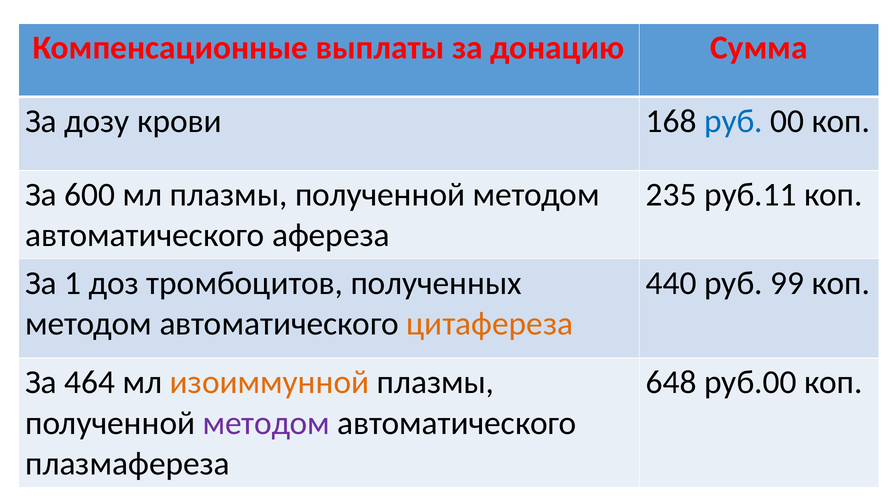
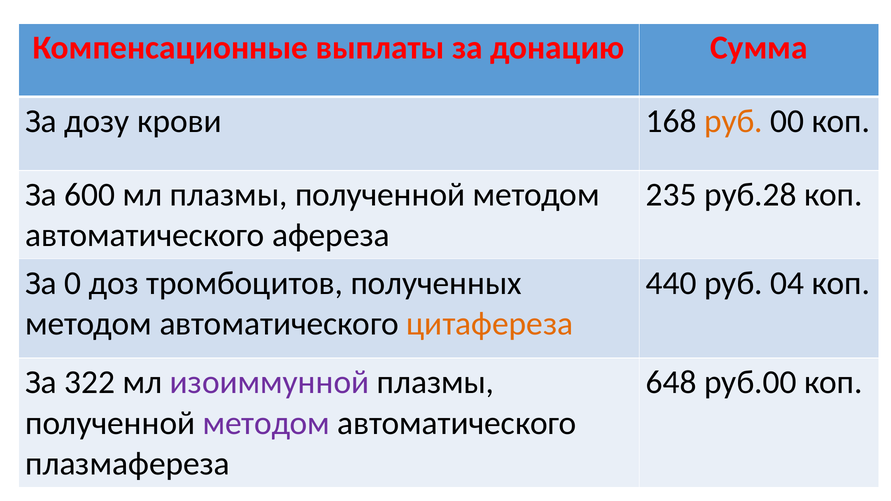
руб at (733, 121) colour: blue -> orange
руб.11: руб.11 -> руб.28
1: 1 -> 0
99: 99 -> 04
464: 464 -> 322
изоиммунной colour: orange -> purple
